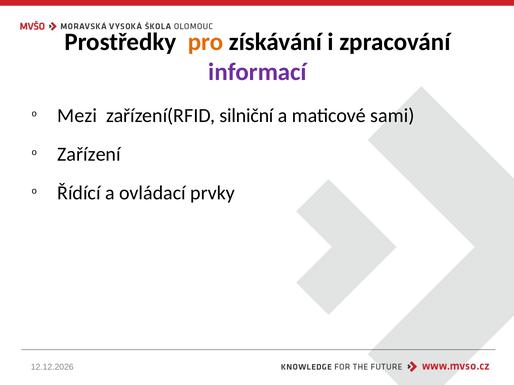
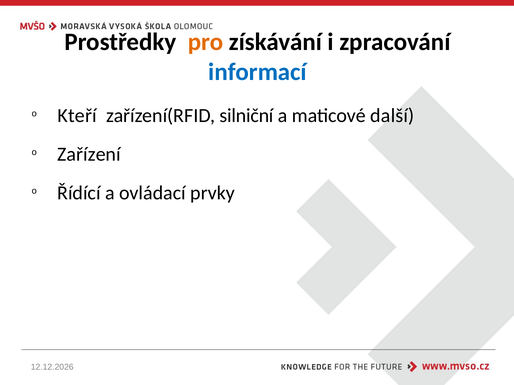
informací colour: purple -> blue
Mezi: Mezi -> Kteří
sami: sami -> další
